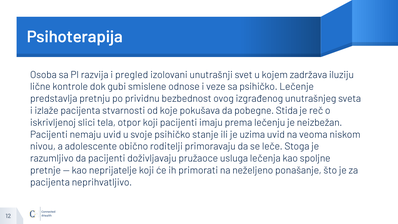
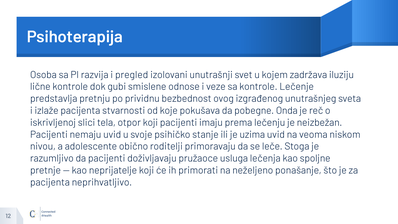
sa psihičko: psihičko -> kontrole
Stida: Stida -> Onda
